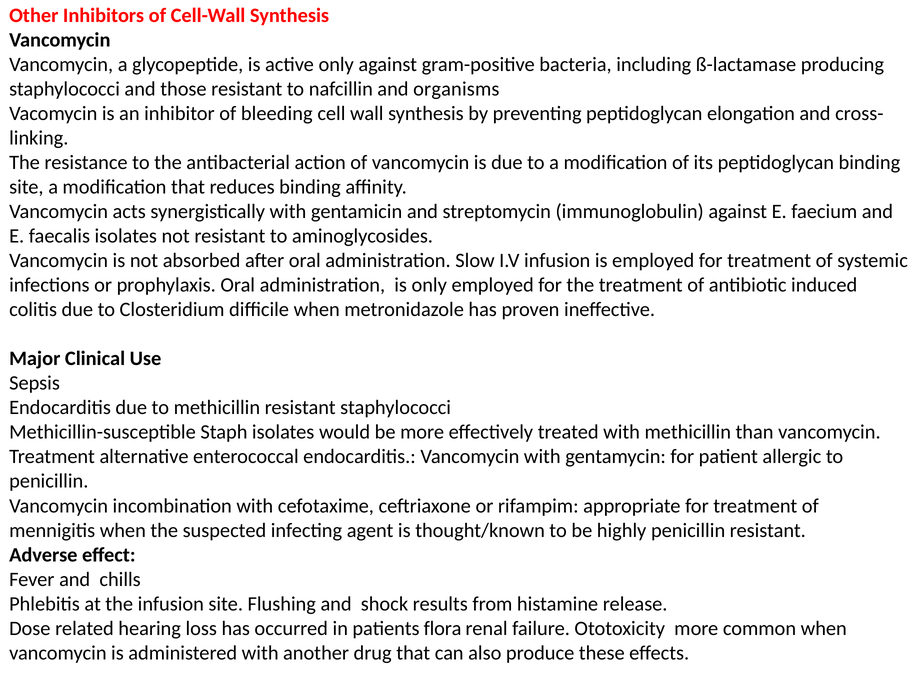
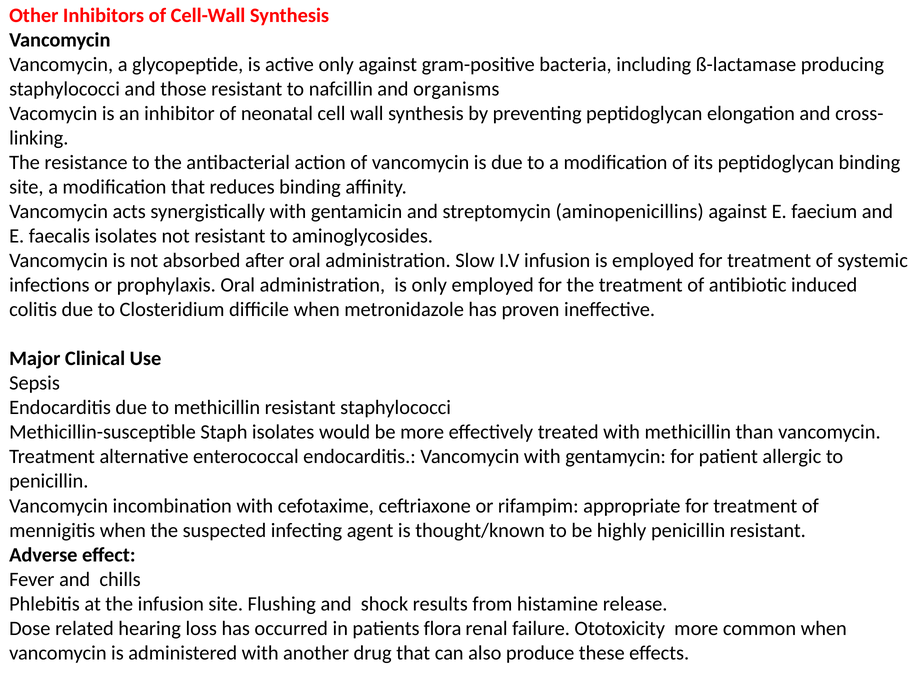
bleeding: bleeding -> neonatal
immunoglobulin: immunoglobulin -> aminopenicillins
